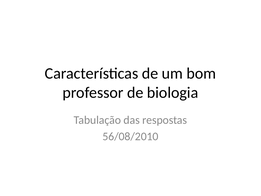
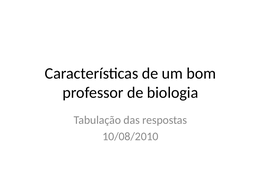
56/08/2010: 56/08/2010 -> 10/08/2010
